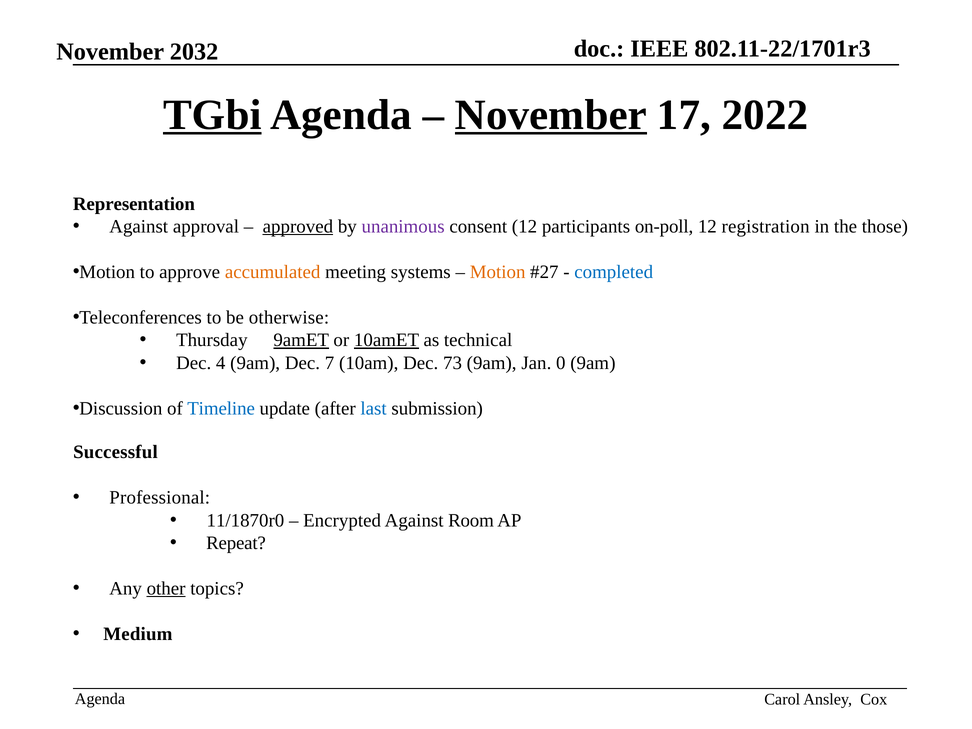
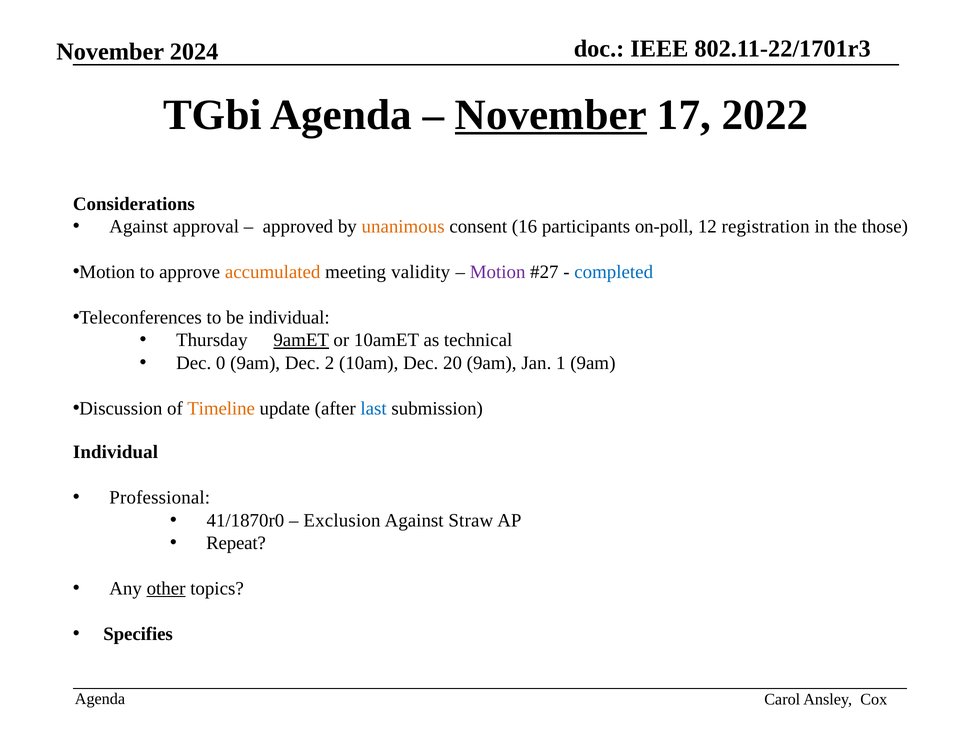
2032: 2032 -> 2024
TGbi underline: present -> none
Representation: Representation -> Considerations
approved underline: present -> none
unanimous colour: purple -> orange
consent 12: 12 -> 16
systems: systems -> validity
Motion at (498, 272) colour: orange -> purple
be otherwise: otherwise -> individual
10amET underline: present -> none
4: 4 -> 0
7: 7 -> 2
73: 73 -> 20
0: 0 -> 1
Timeline colour: blue -> orange
Successful at (115, 452): Successful -> Individual
11/1870r0: 11/1870r0 -> 41/1870r0
Encrypted: Encrypted -> Exclusion
Room: Room -> Straw
Medium: Medium -> Specifies
